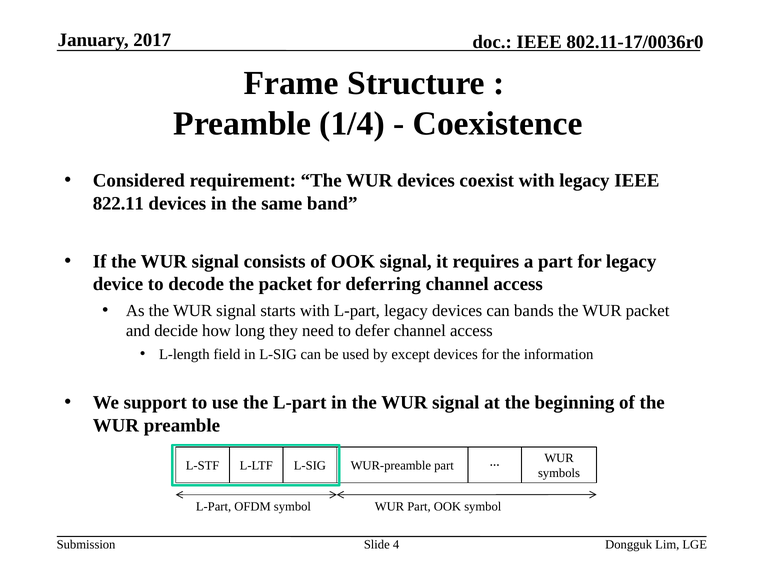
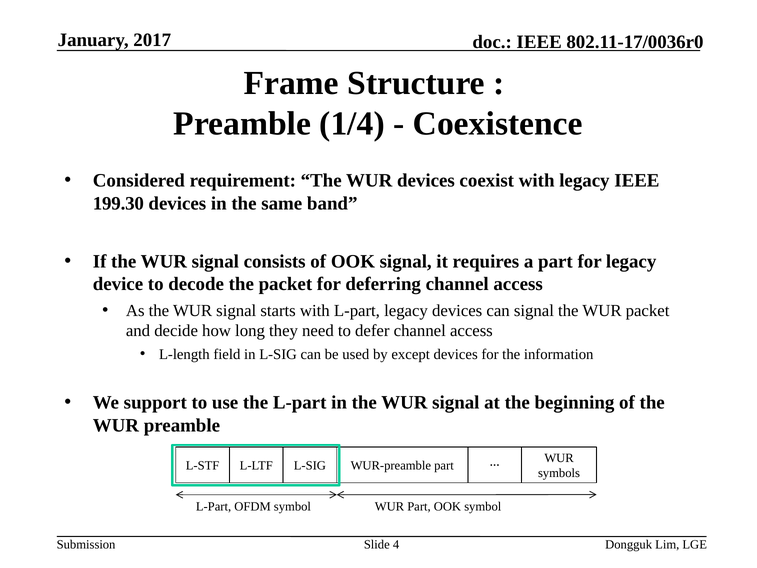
822.11: 822.11 -> 199.30
can bands: bands -> signal
